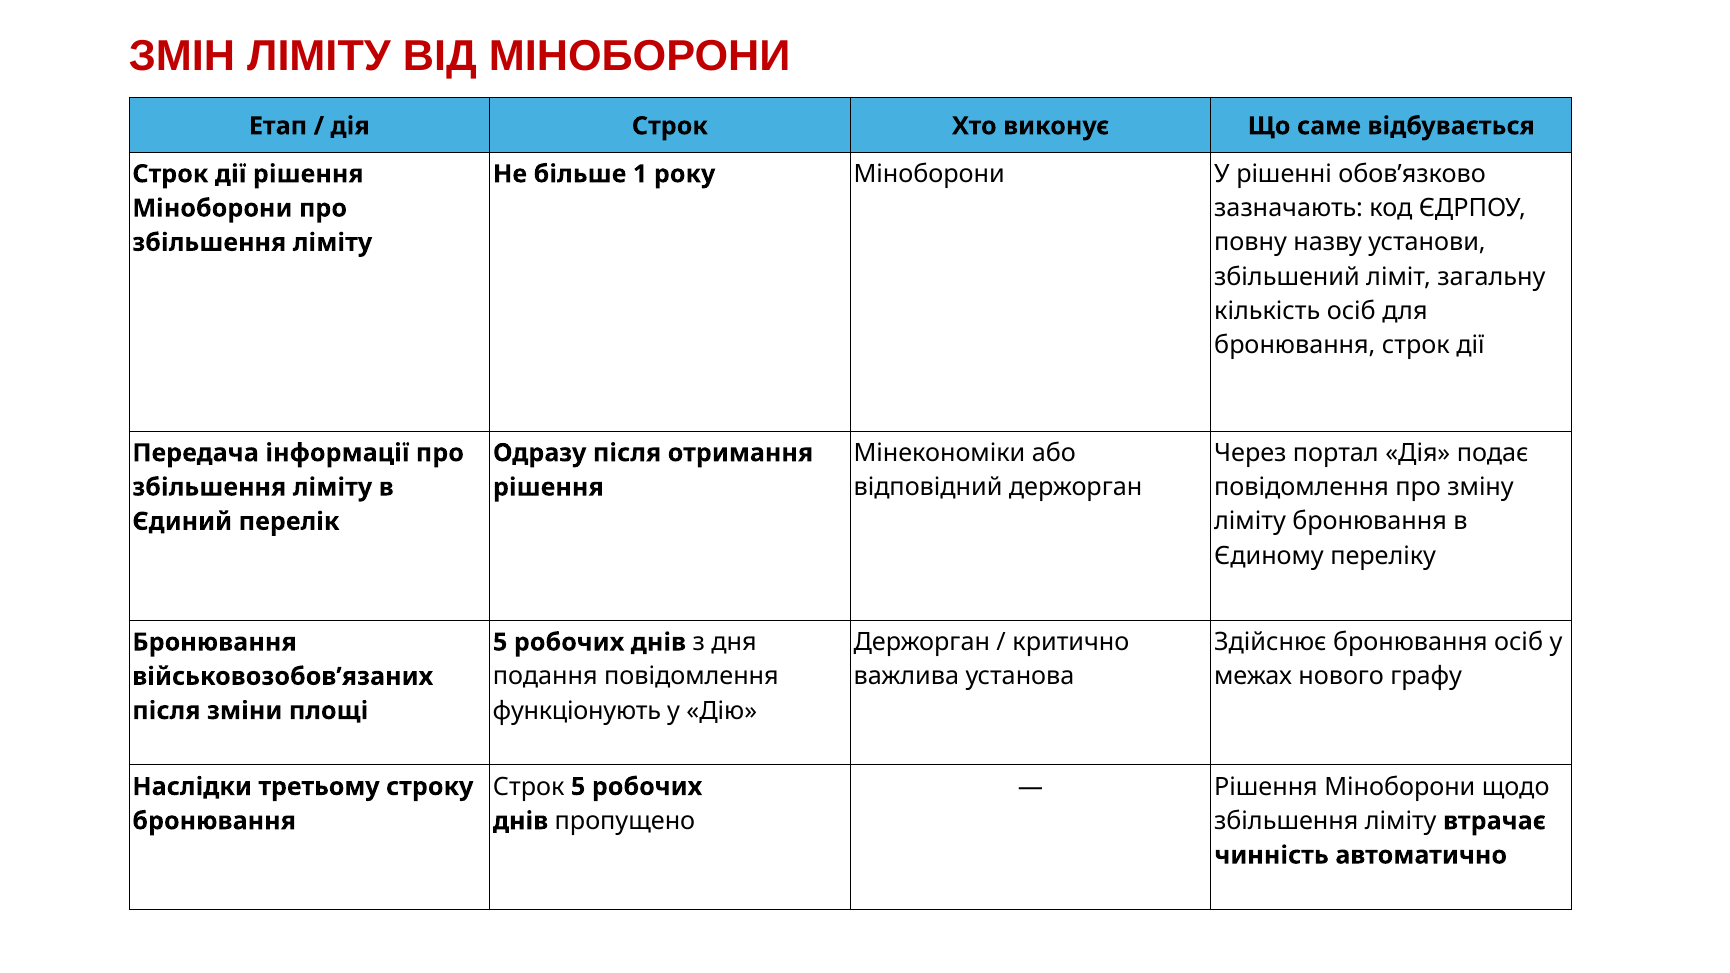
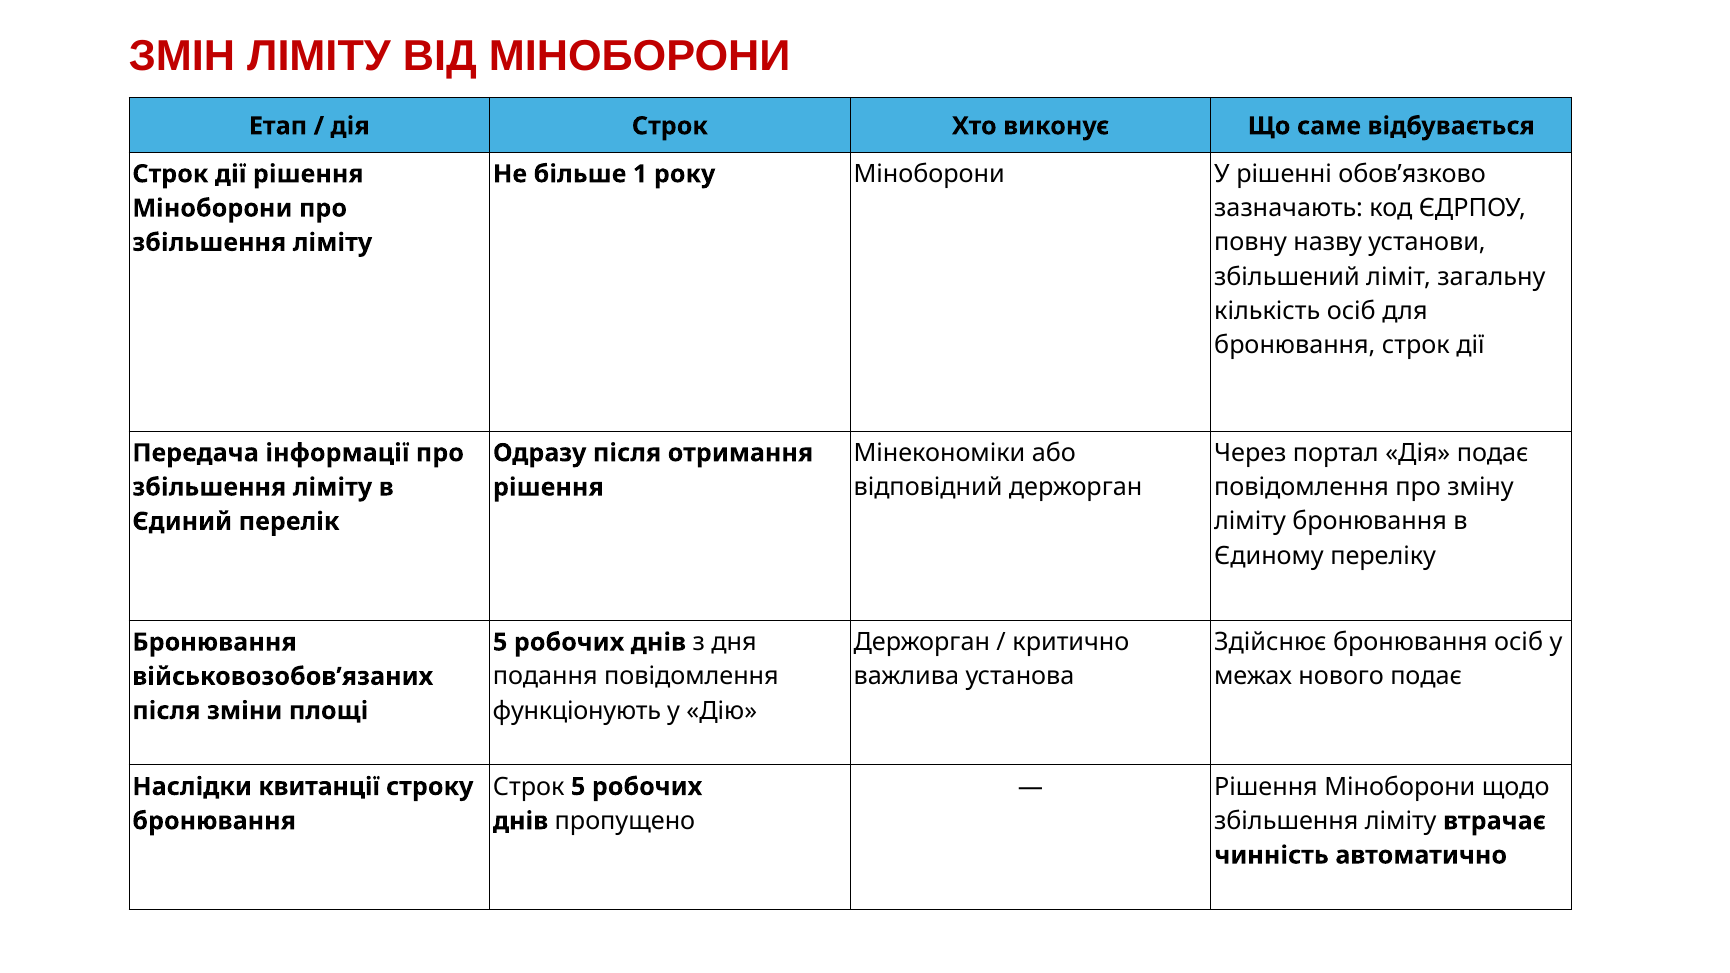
нового графу: графу -> подає
третьому: третьому -> квитанції
